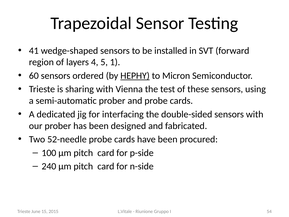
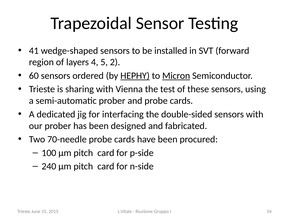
1: 1 -> 2
Micron underline: none -> present
52-needle: 52-needle -> 70-needle
